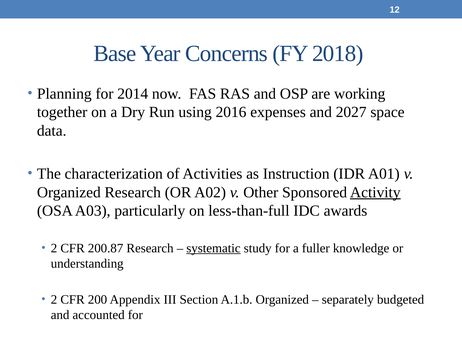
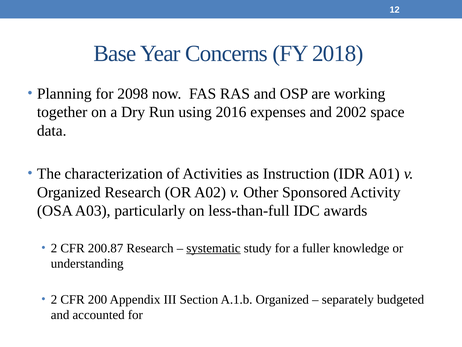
2014: 2014 -> 2098
2027: 2027 -> 2002
Activity underline: present -> none
